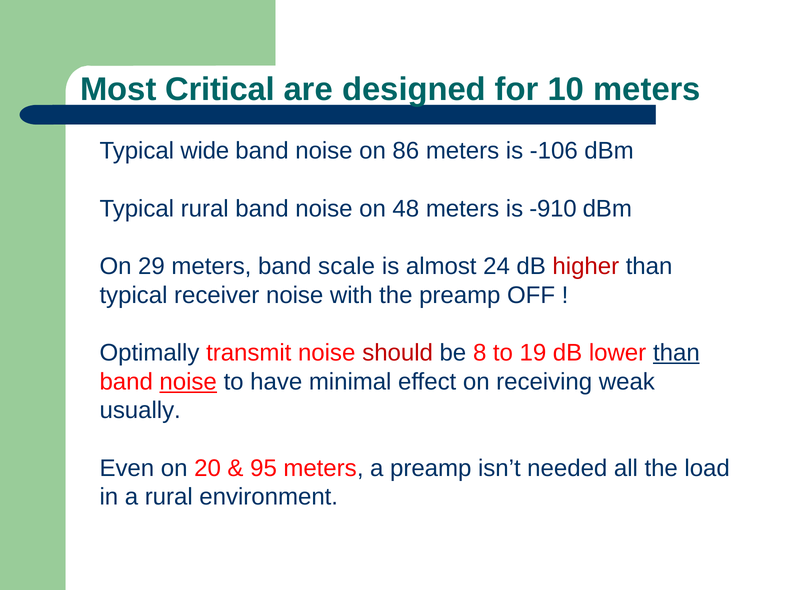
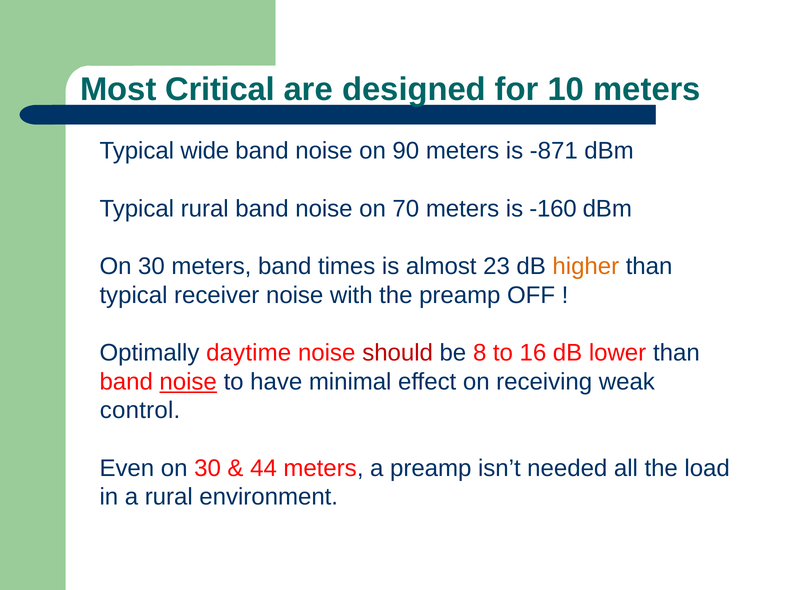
86: 86 -> 90
-106: -106 -> -871
48: 48 -> 70
-910: -910 -> -160
29 at (151, 266): 29 -> 30
scale: scale -> times
24: 24 -> 23
higher colour: red -> orange
transmit: transmit -> daytime
19: 19 -> 16
than at (676, 353) underline: present -> none
usually: usually -> control
Even on 20: 20 -> 30
95: 95 -> 44
